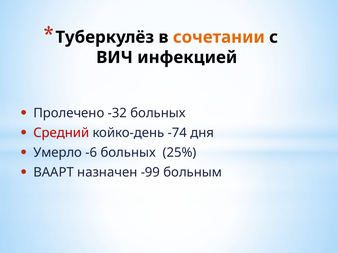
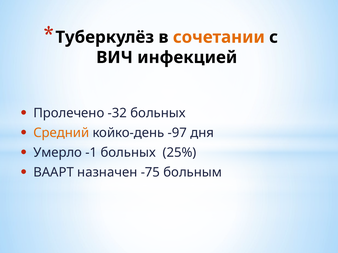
Средний colour: red -> orange
-74: -74 -> -97
-6: -6 -> -1
-99: -99 -> -75
